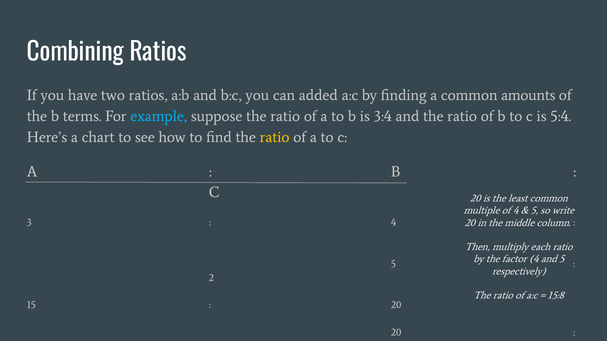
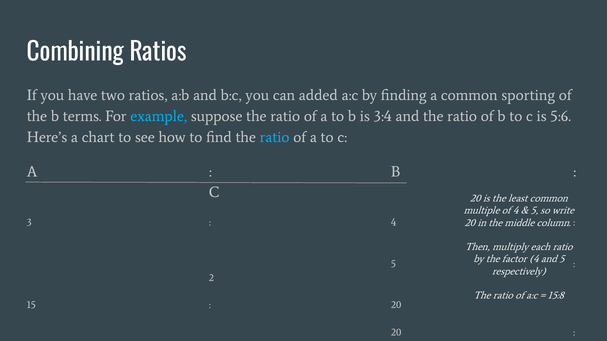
amounts: amounts -> sporting
5:4: 5:4 -> 5:6
ratio at (275, 137) colour: yellow -> light blue
